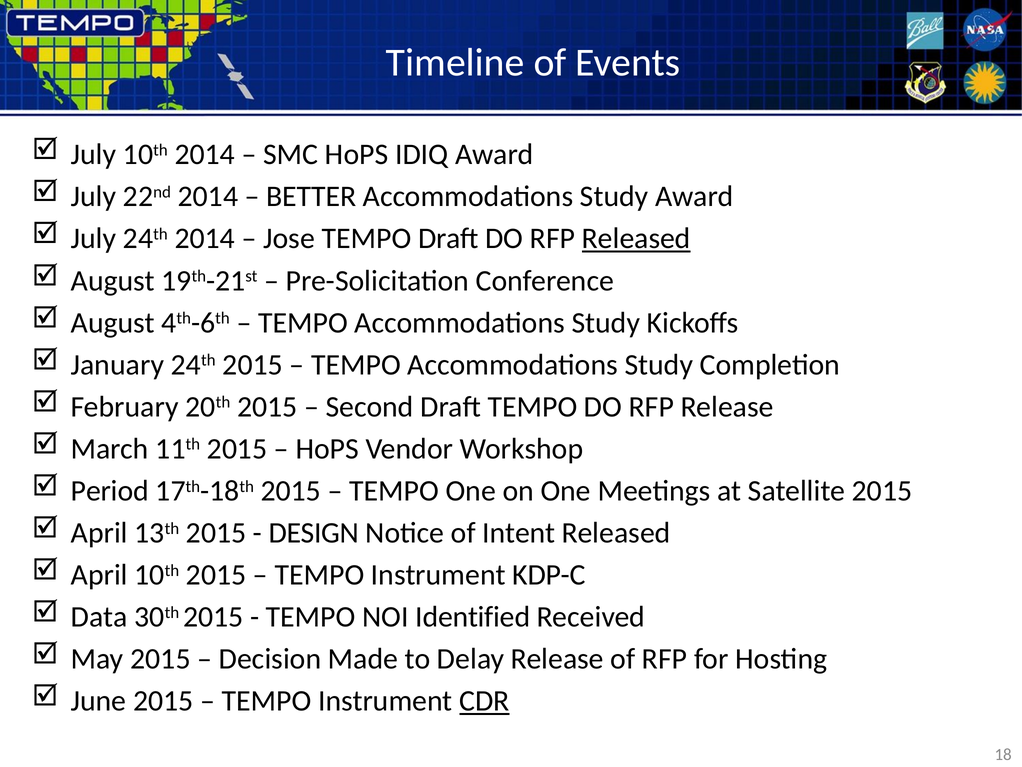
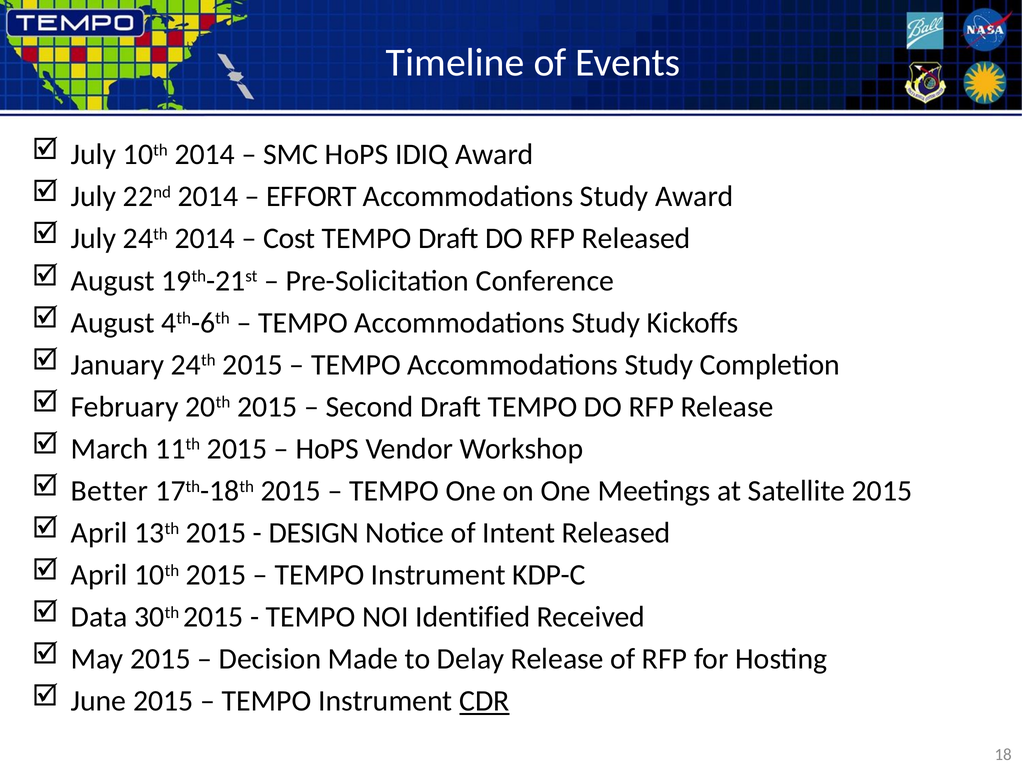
BETTER: BETTER -> EFFORT
Jose: Jose -> Cost
Released at (636, 238) underline: present -> none
Period: Period -> Better
